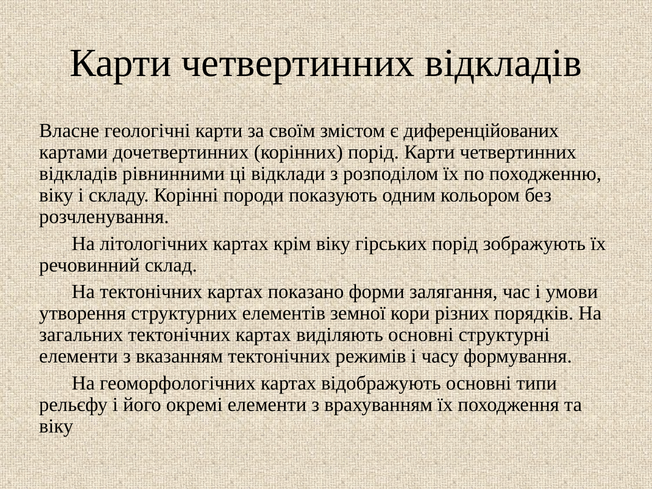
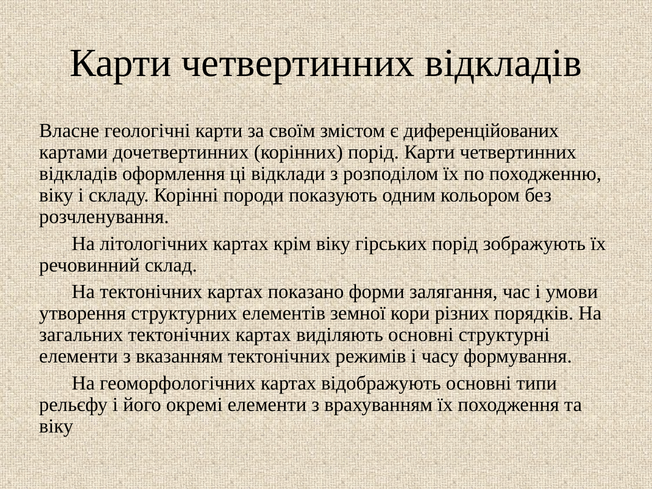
рівнинними: рівнинними -> оформлення
